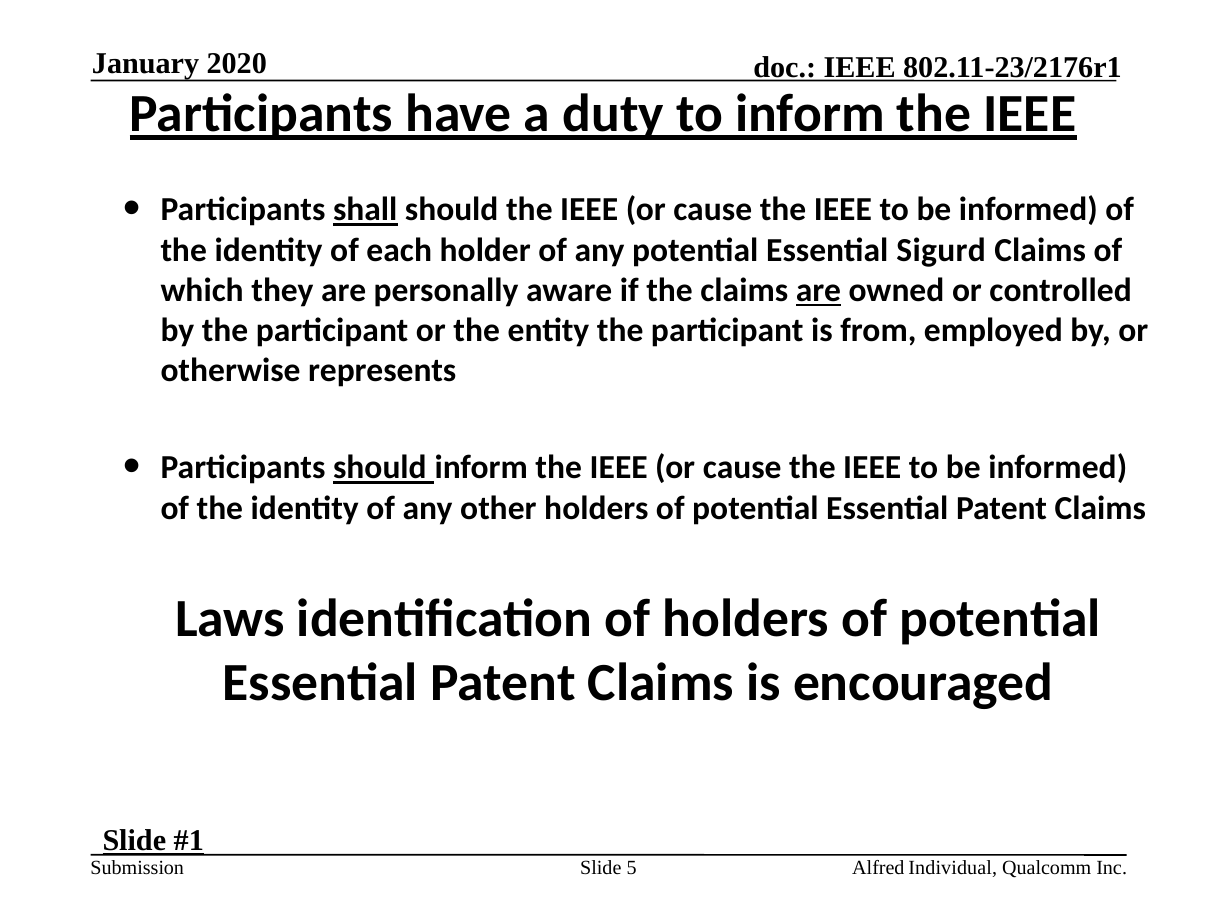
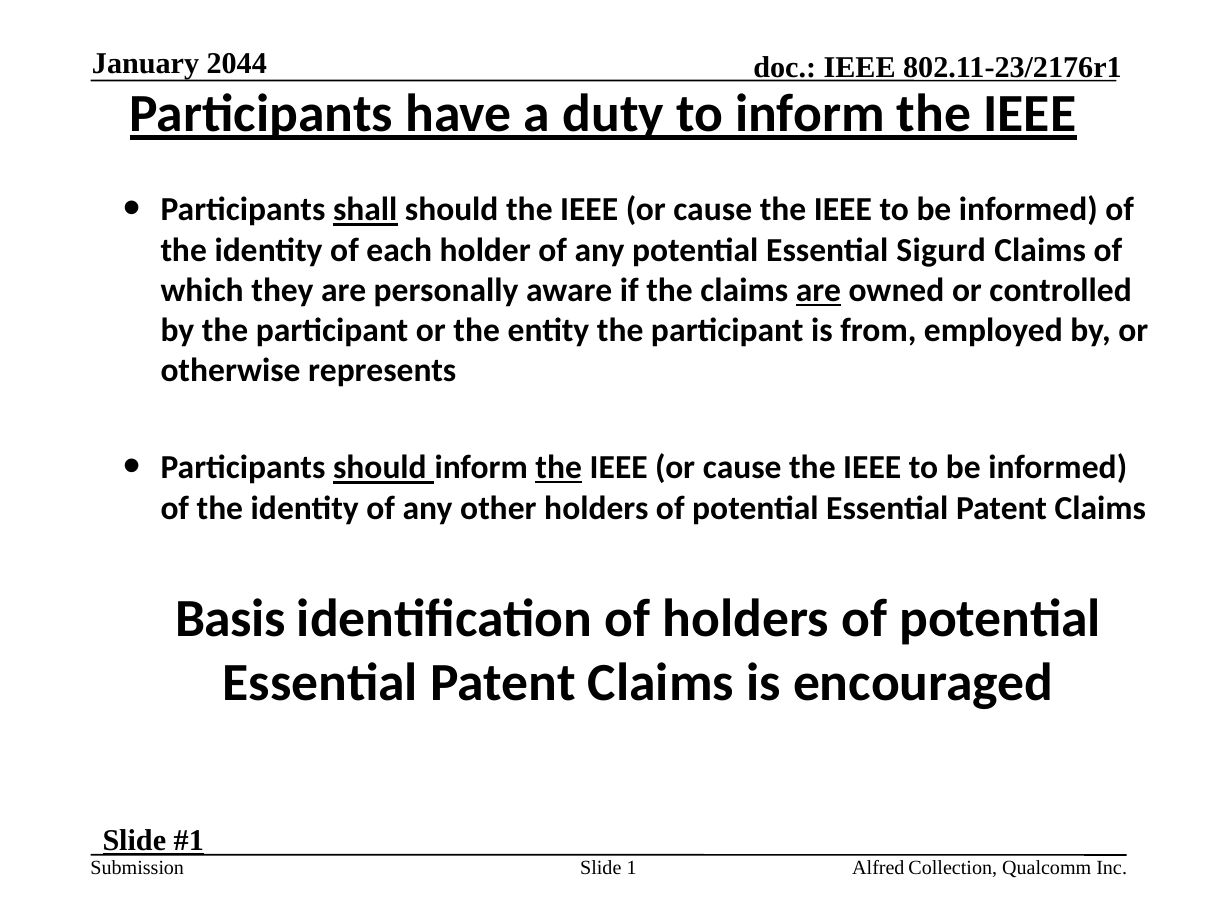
2020: 2020 -> 2044
the at (559, 468) underline: none -> present
Laws: Laws -> Basis
5: 5 -> 1
Individual: Individual -> Collection
